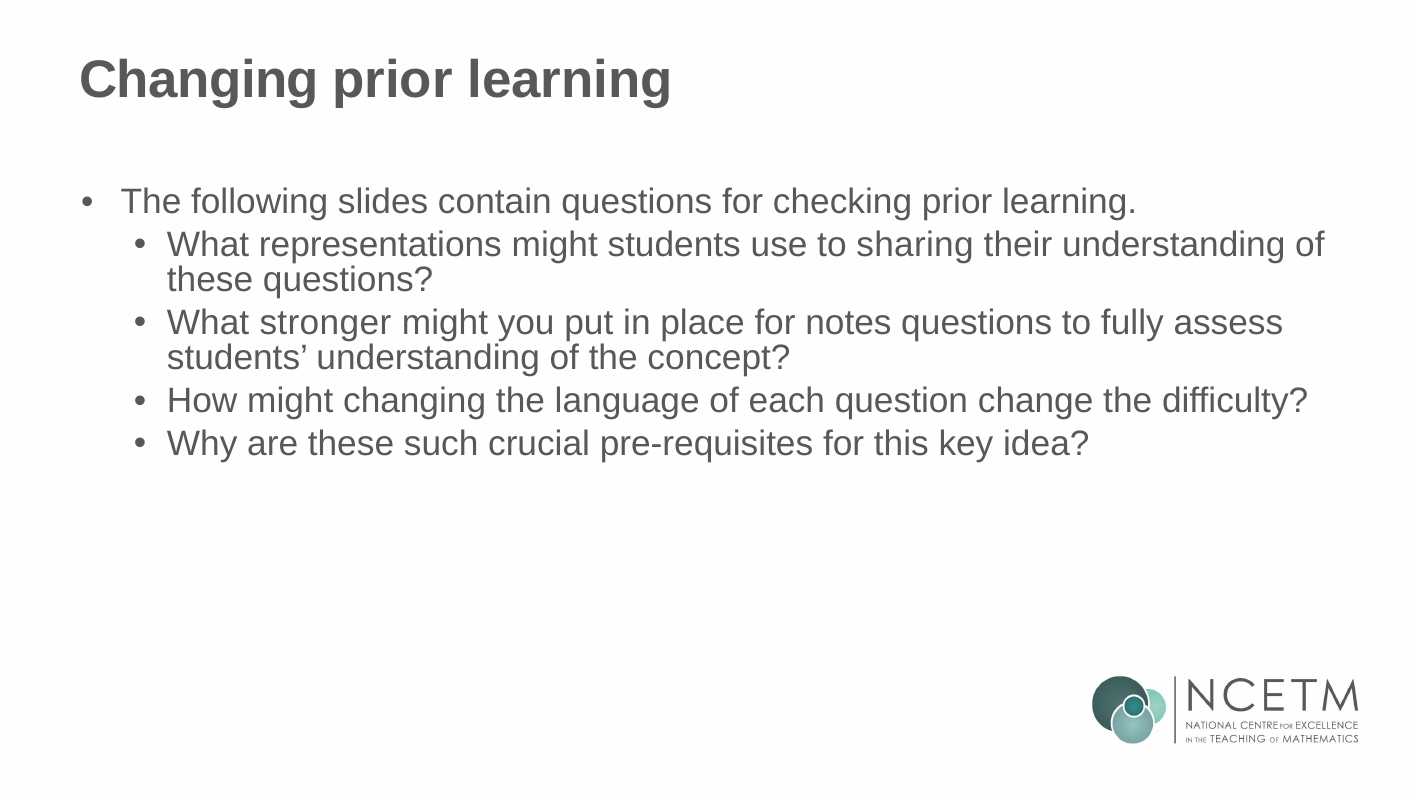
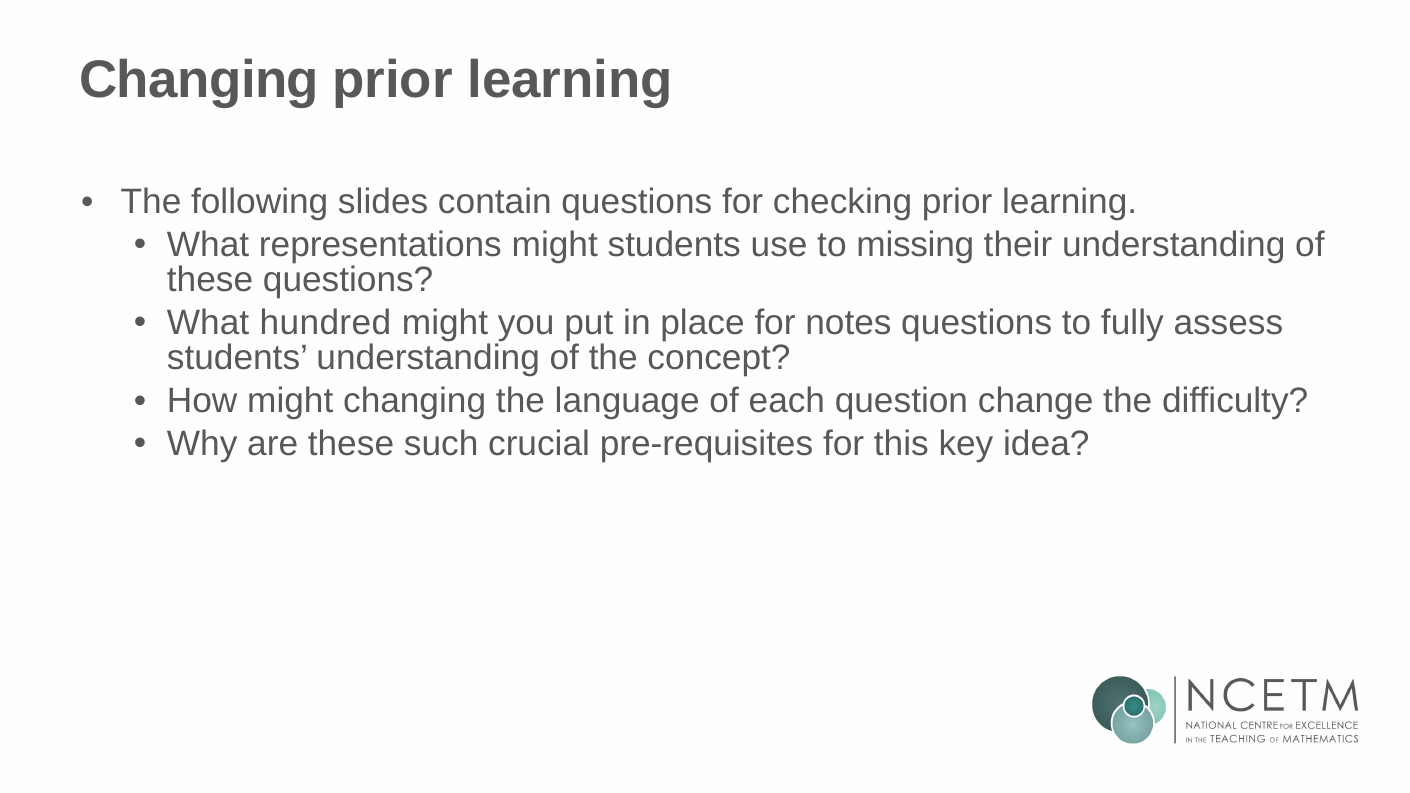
sharing: sharing -> missing
stronger: stronger -> hundred
